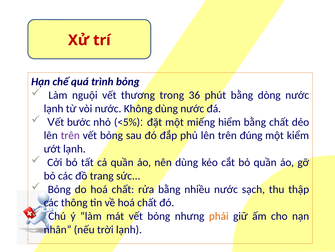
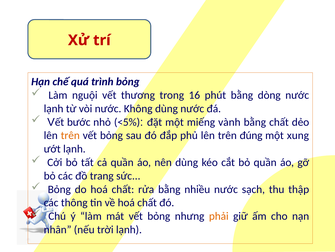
36: 36 -> 16
hiểm: hiểm -> vành
trên at (70, 135) colour: purple -> orange
kiểm: kiểm -> xung
